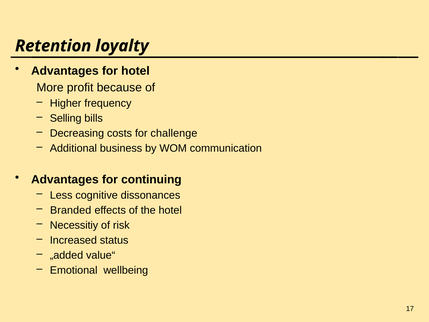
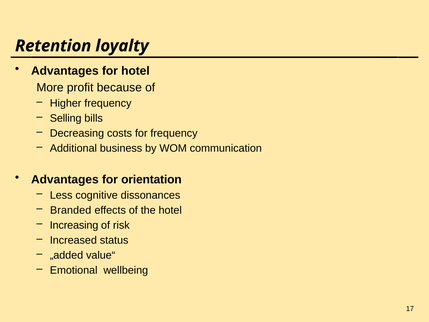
for challenge: challenge -> frequency
continuing: continuing -> orientation
Necessitiy: Necessitiy -> Increasing
